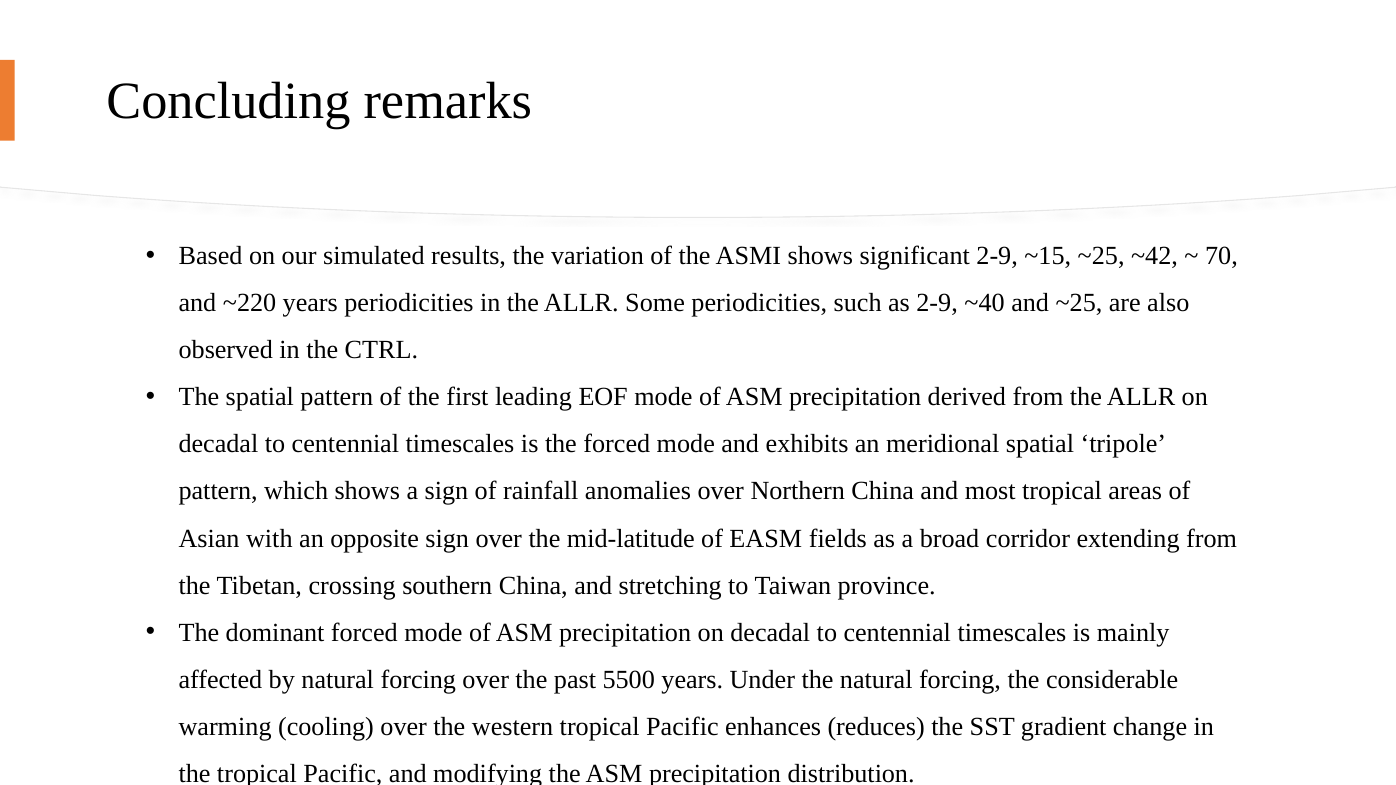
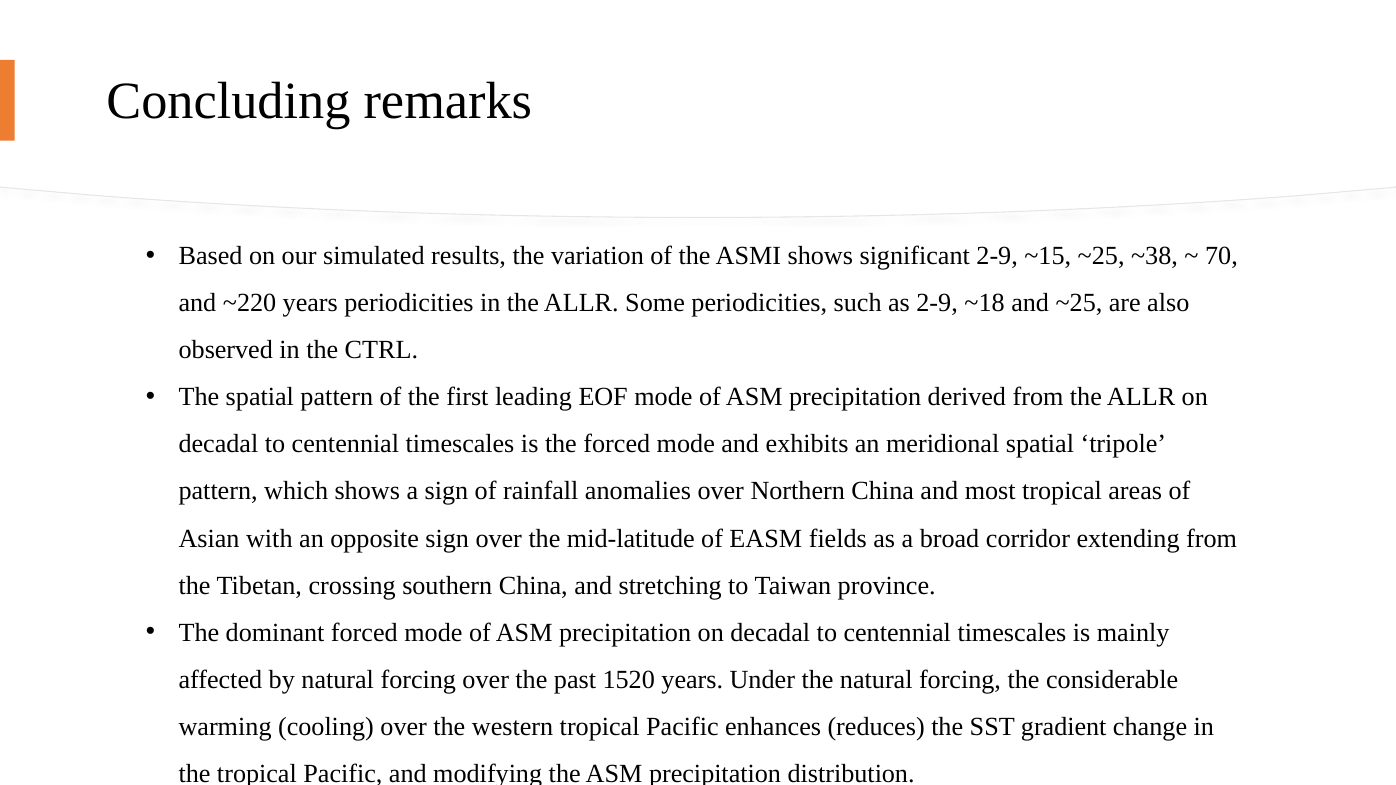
~42: ~42 -> ~38
~40: ~40 -> ~18
5500: 5500 -> 1520
